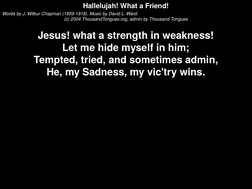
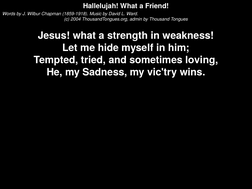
sometimes admin: admin -> loving
